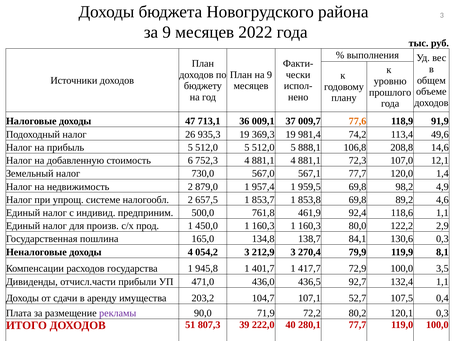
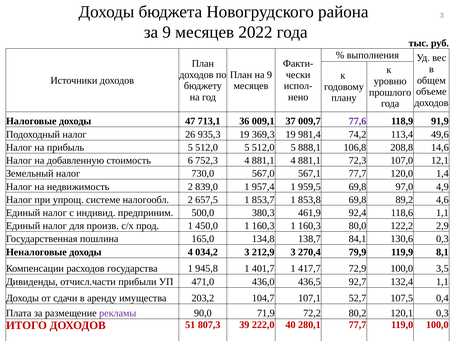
77,6 colour: orange -> purple
879,0: 879,0 -> 839,0
98,2: 98,2 -> 97,0
761,8: 761,8 -> 380,3
054,2: 054,2 -> 034,2
